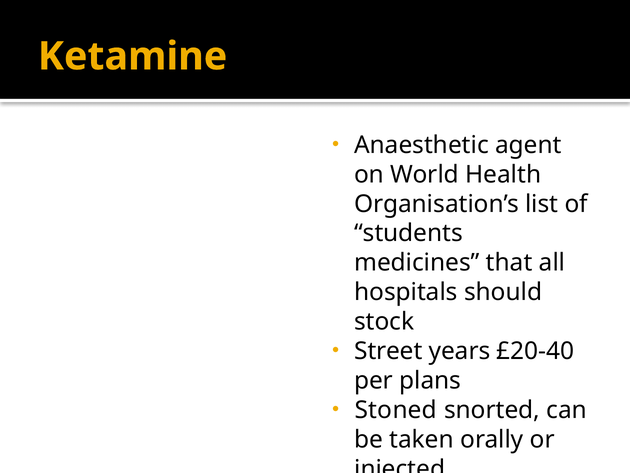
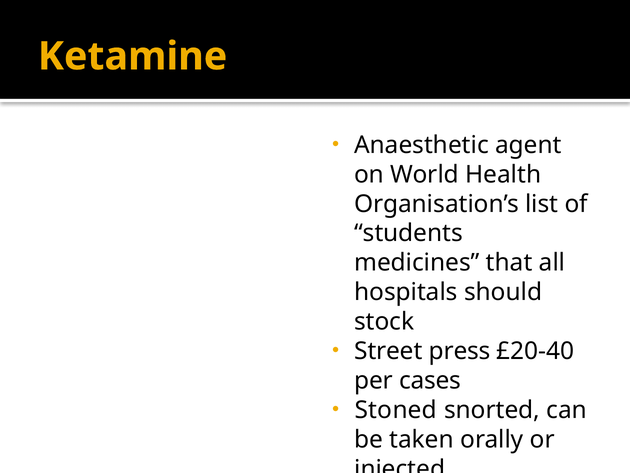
years: years -> press
plans: plans -> cases
